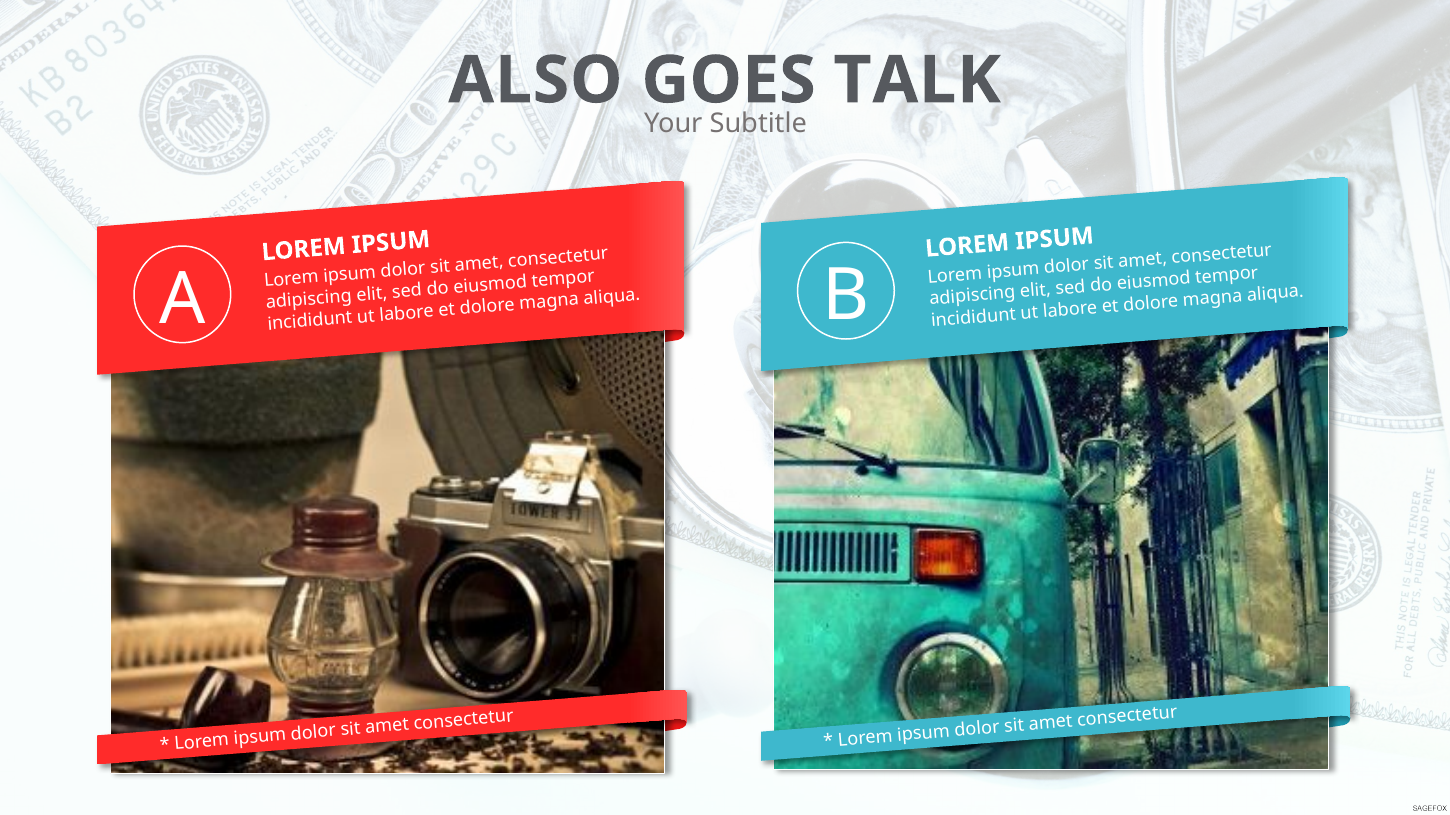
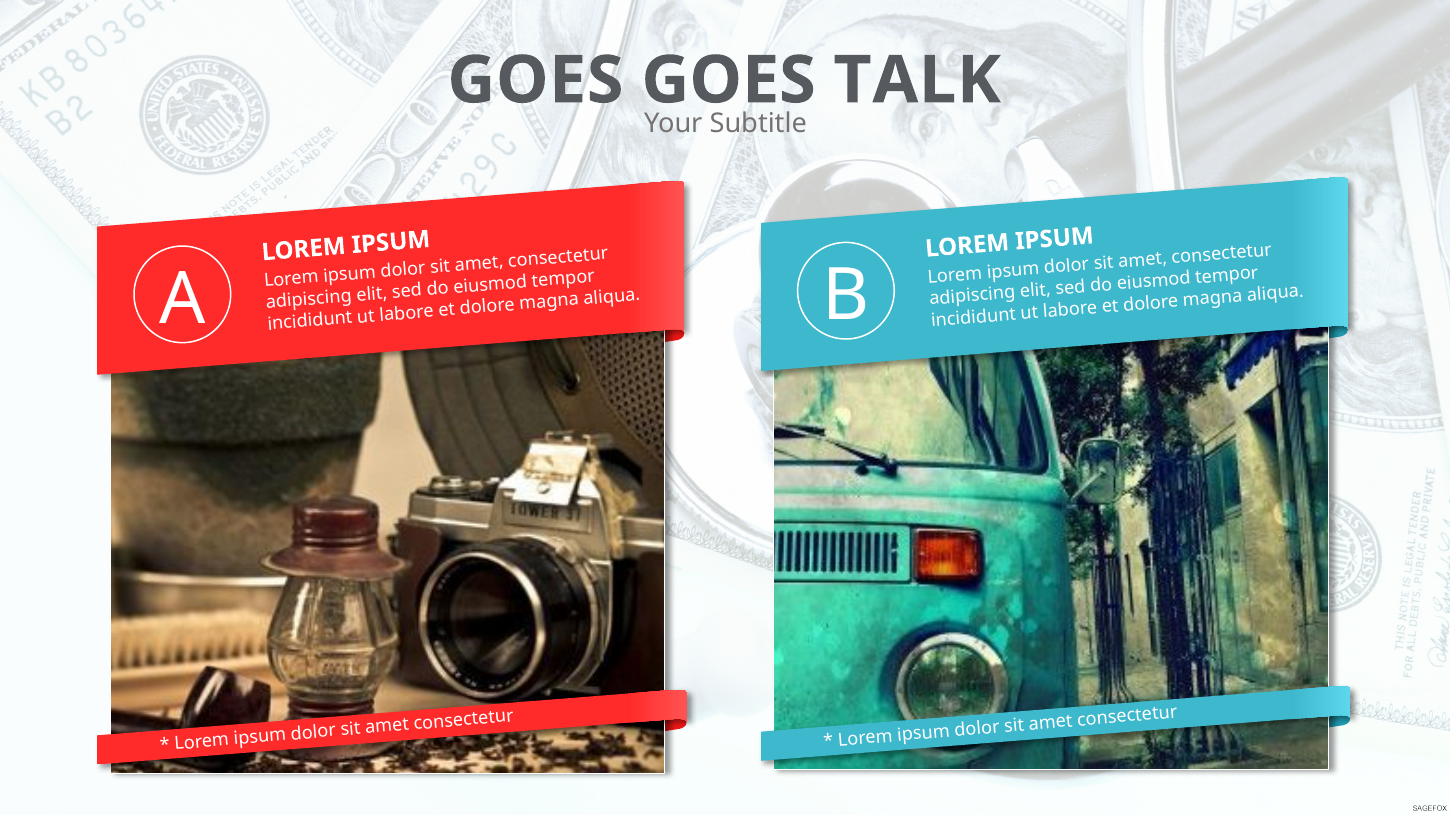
ALSO at (535, 81): ALSO -> GOES
